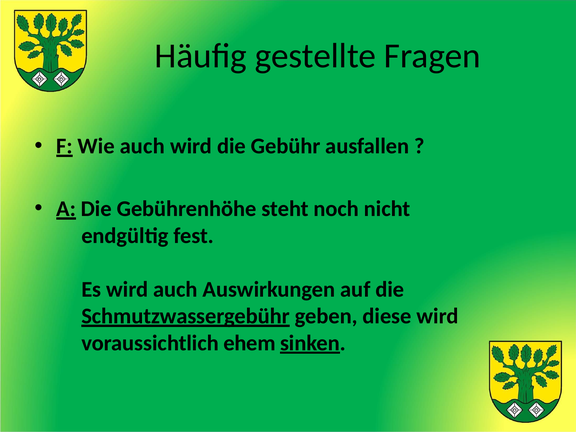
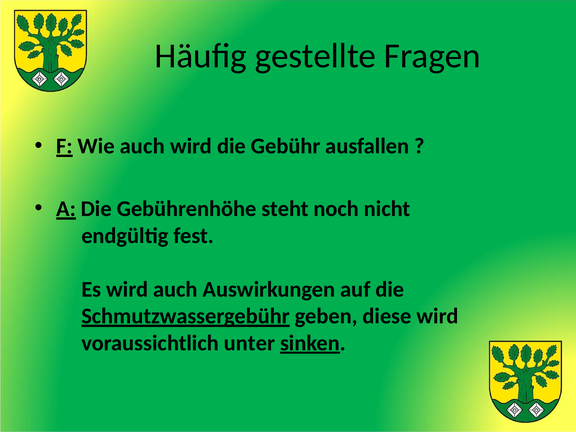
ehem: ehem -> unter
